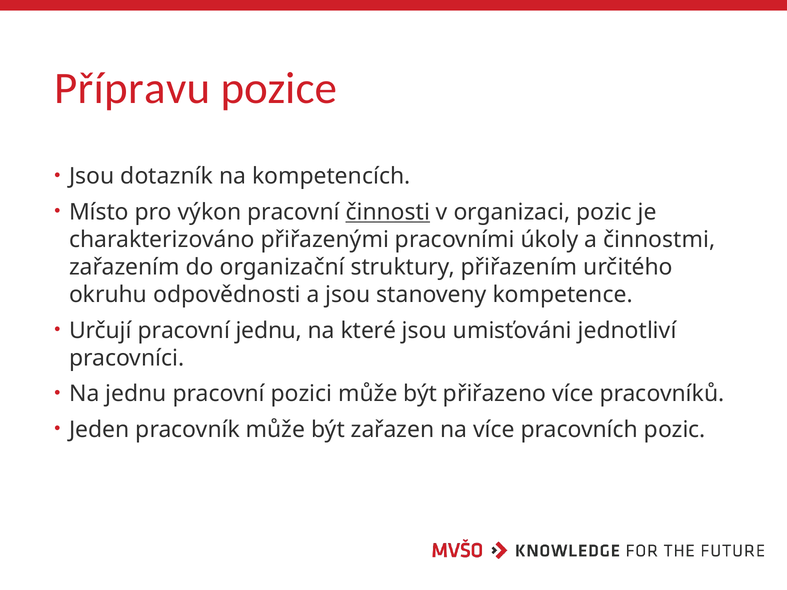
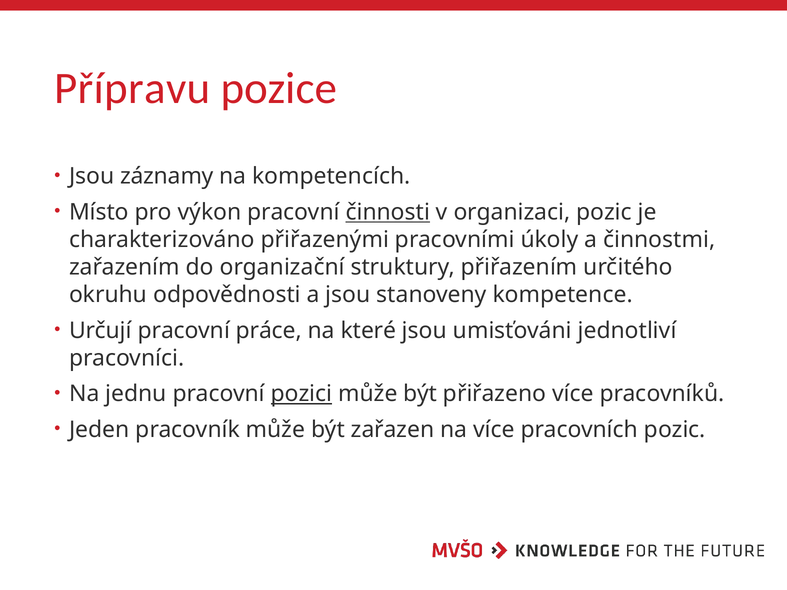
dotazník: dotazník -> záznamy
pracovní jednu: jednu -> práce
pozici underline: none -> present
